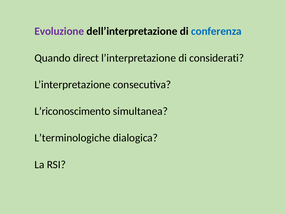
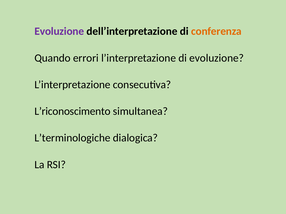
conferenza colour: blue -> orange
direct: direct -> errori
di considerati: considerati -> evoluzione
